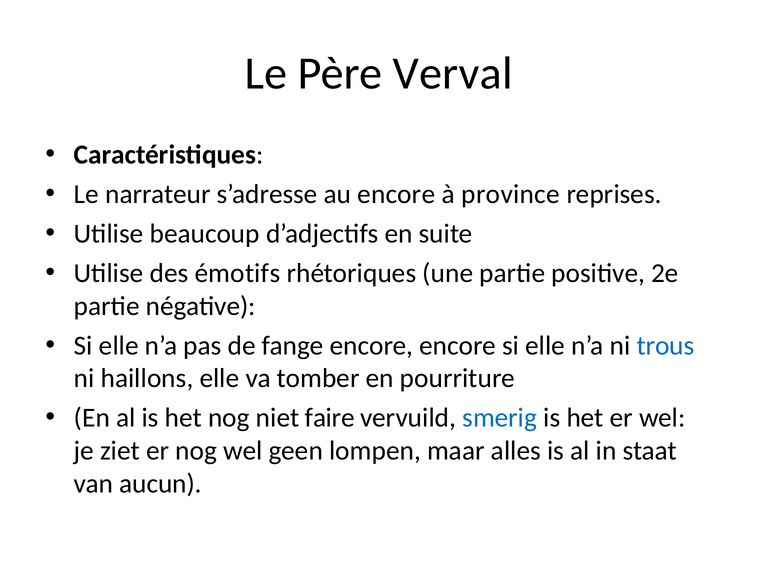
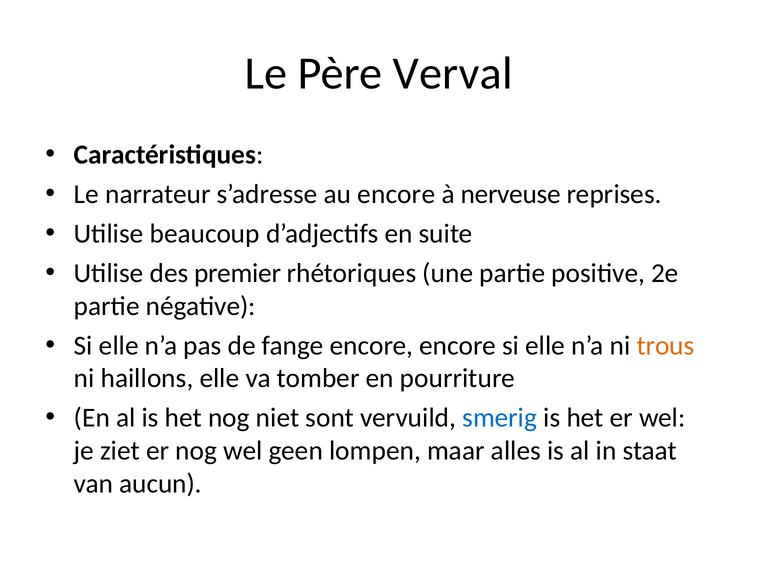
province: province -> nerveuse
émotifs: émotifs -> premier
trous colour: blue -> orange
faire: faire -> sont
